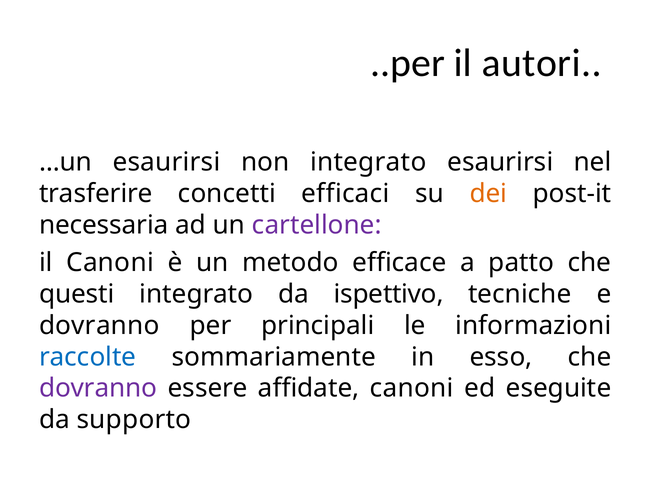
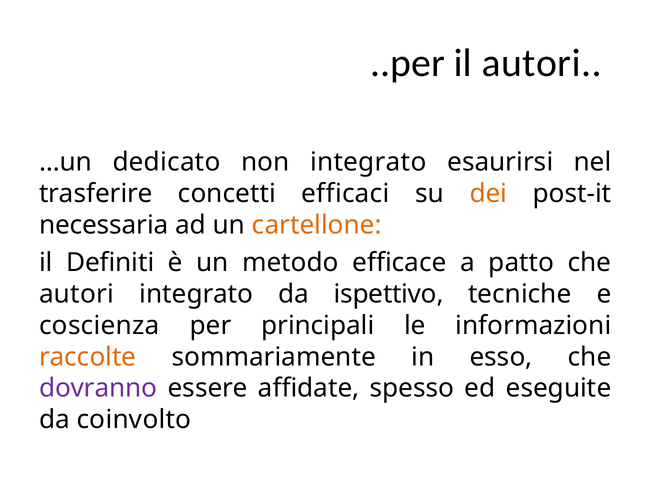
…un esaurirsi: esaurirsi -> dedicato
cartellone colour: purple -> orange
il Canoni: Canoni -> Definiti
questi at (77, 294): questi -> autori
dovranno at (99, 326): dovranno -> coscienza
raccolte colour: blue -> orange
affidate canoni: canoni -> spesso
supporto: supporto -> coinvolto
